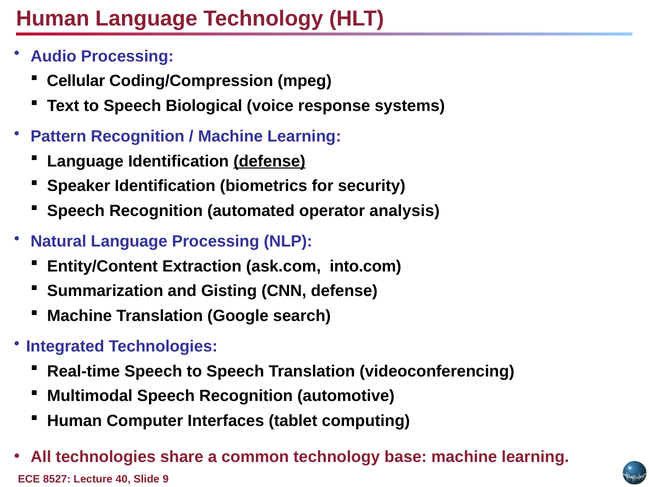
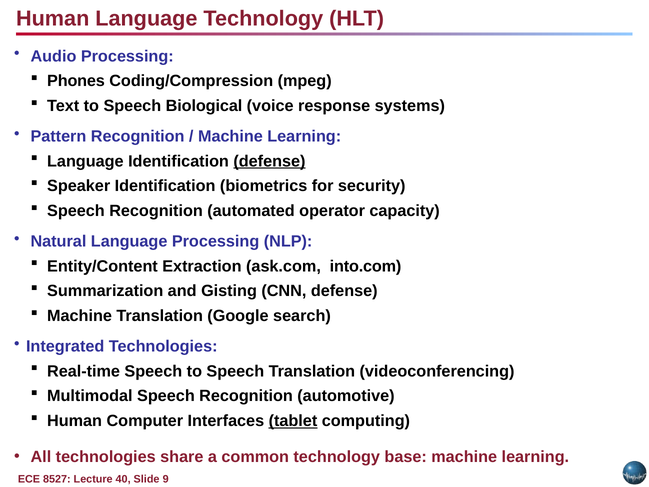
Cellular: Cellular -> Phones
analysis: analysis -> capacity
tablet underline: none -> present
